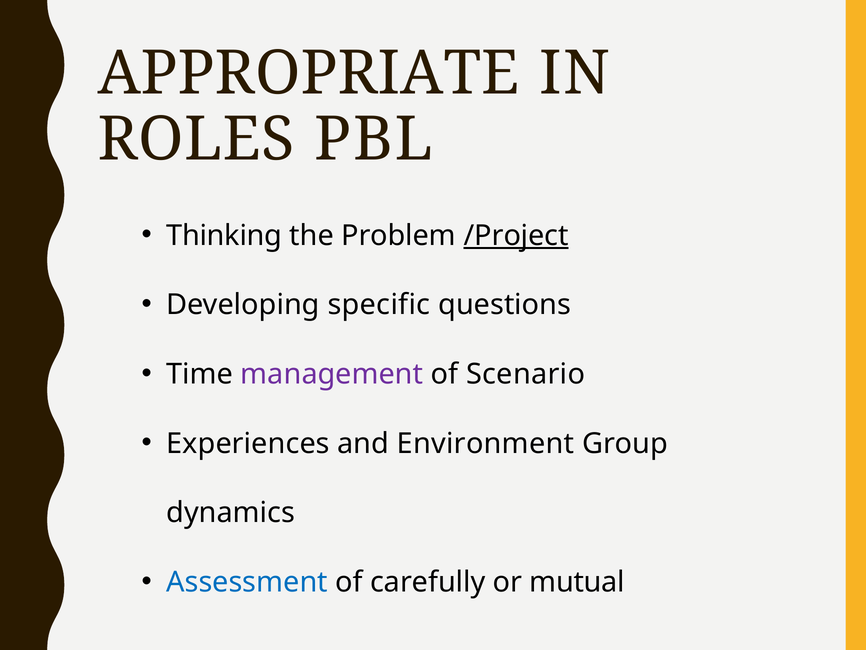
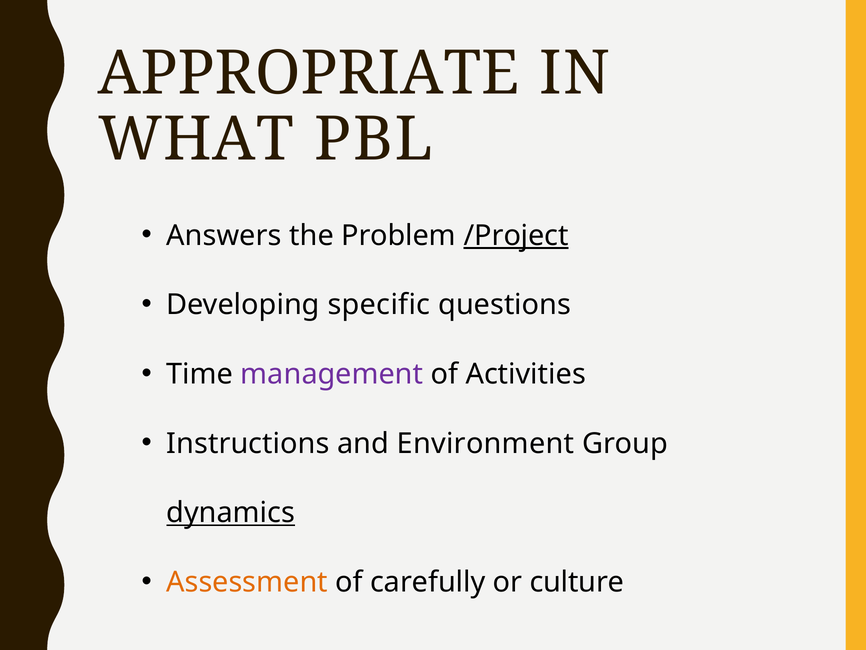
ROLES: ROLES -> WHAT
Thinking: Thinking -> Answers
Scenario: Scenario -> Activities
Experiences: Experiences -> Instructions
dynamics underline: none -> present
Assessment colour: blue -> orange
mutual: mutual -> culture
